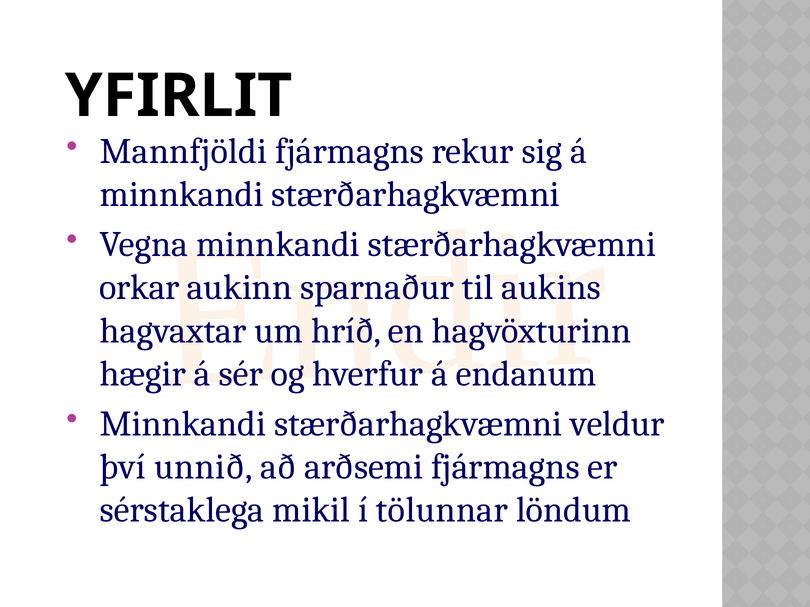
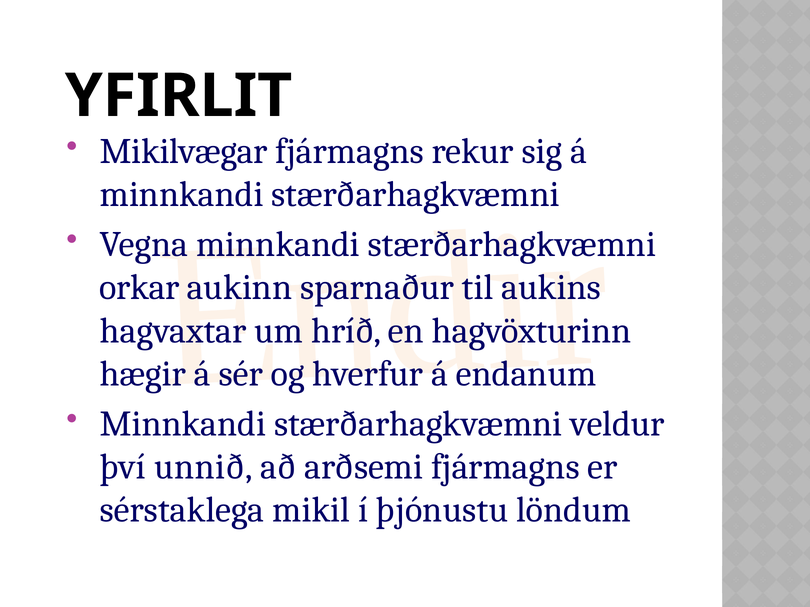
Mannfjöldi: Mannfjöldi -> Mikilvægar
tölunnar: tölunnar -> þjónustu
